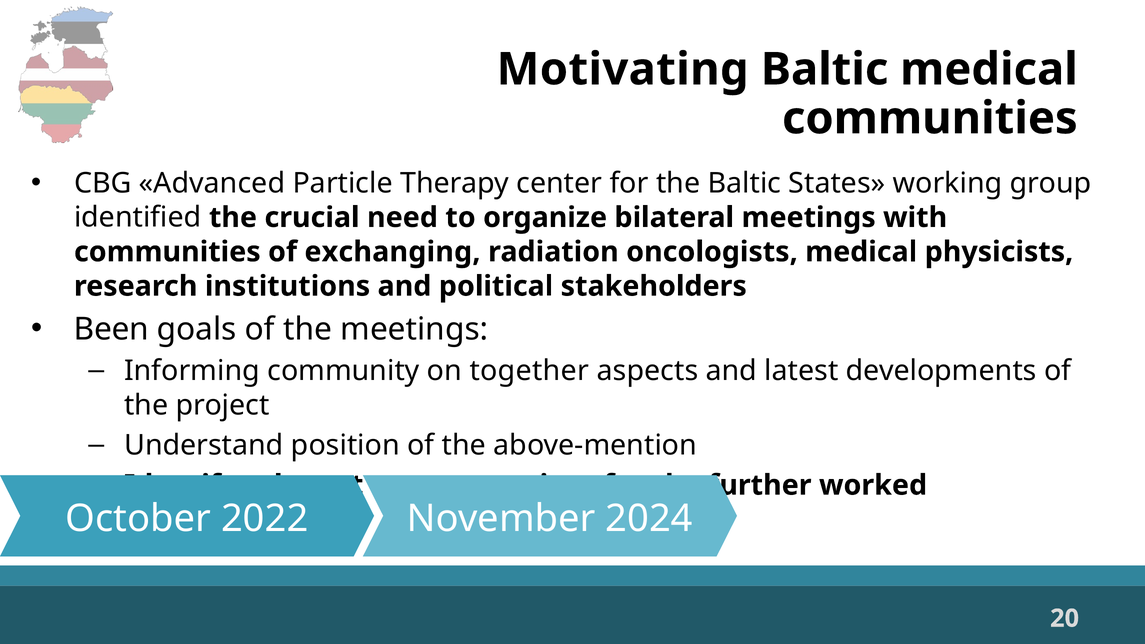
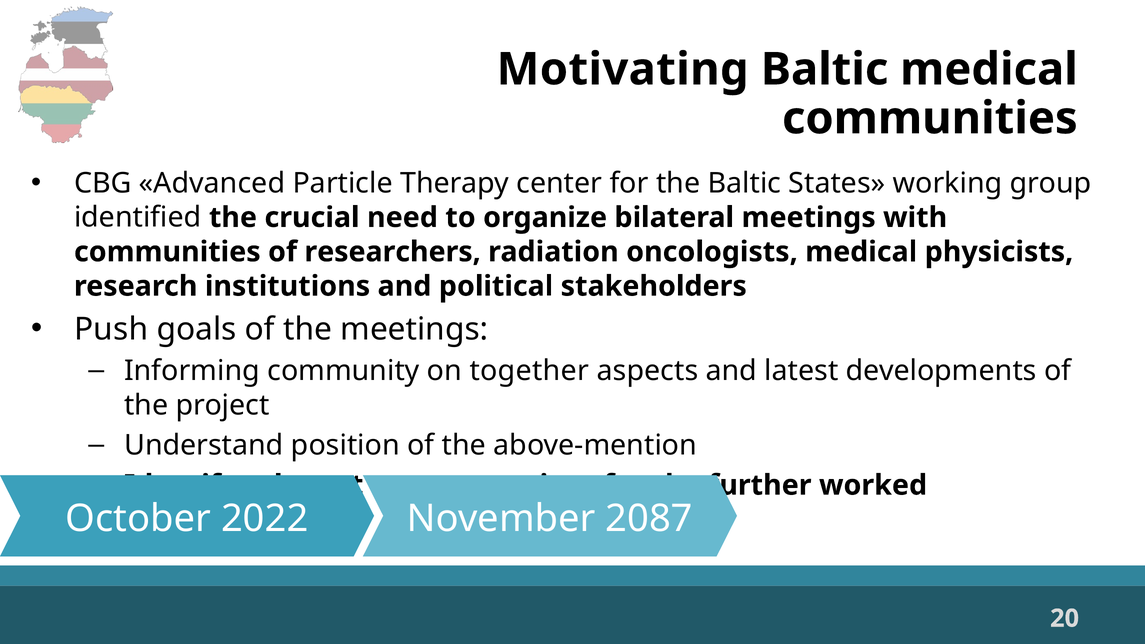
exchanging: exchanging -> researchers
Been: Been -> Push
2024: 2024 -> 2087
